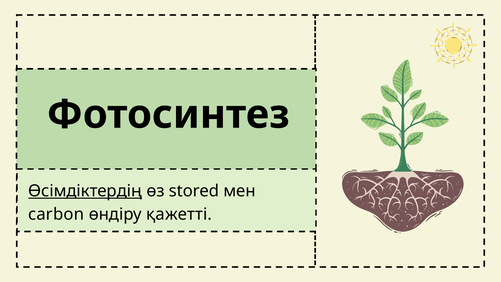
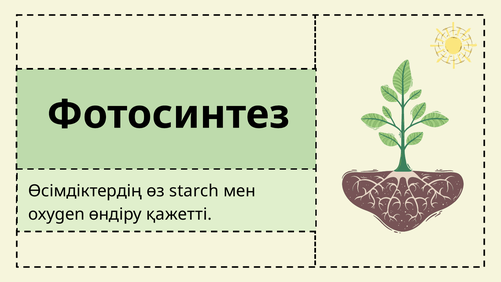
Өсімдіктердің underline: present -> none
stored: stored -> starch
carbon: carbon -> oxygen
